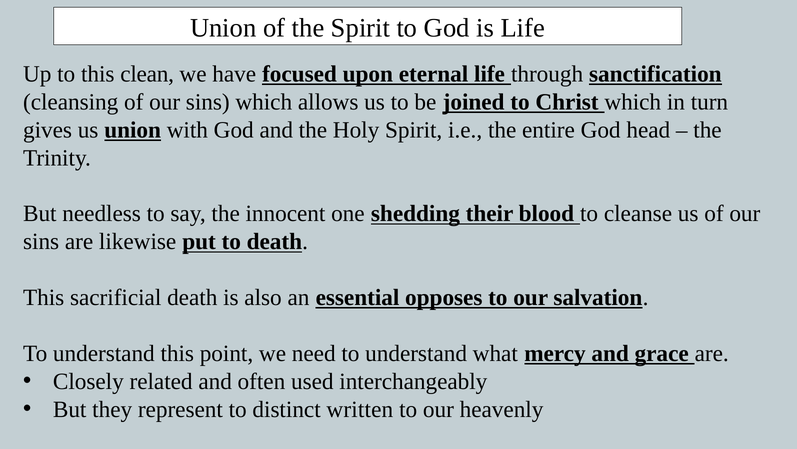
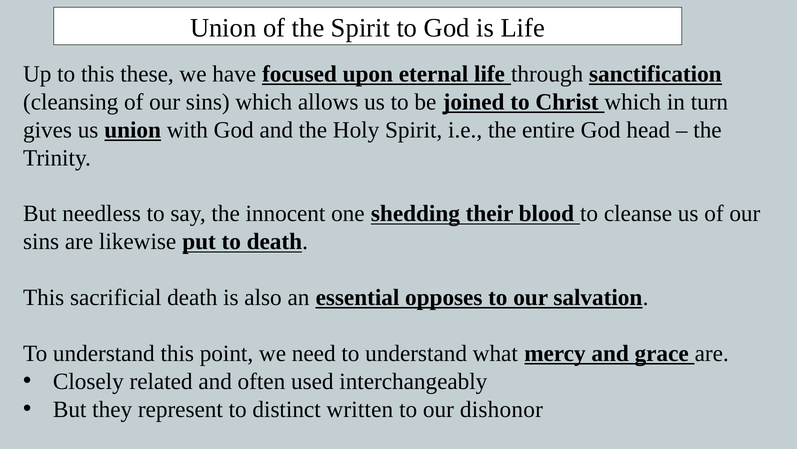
clean: clean -> these
heavenly: heavenly -> dishonor
